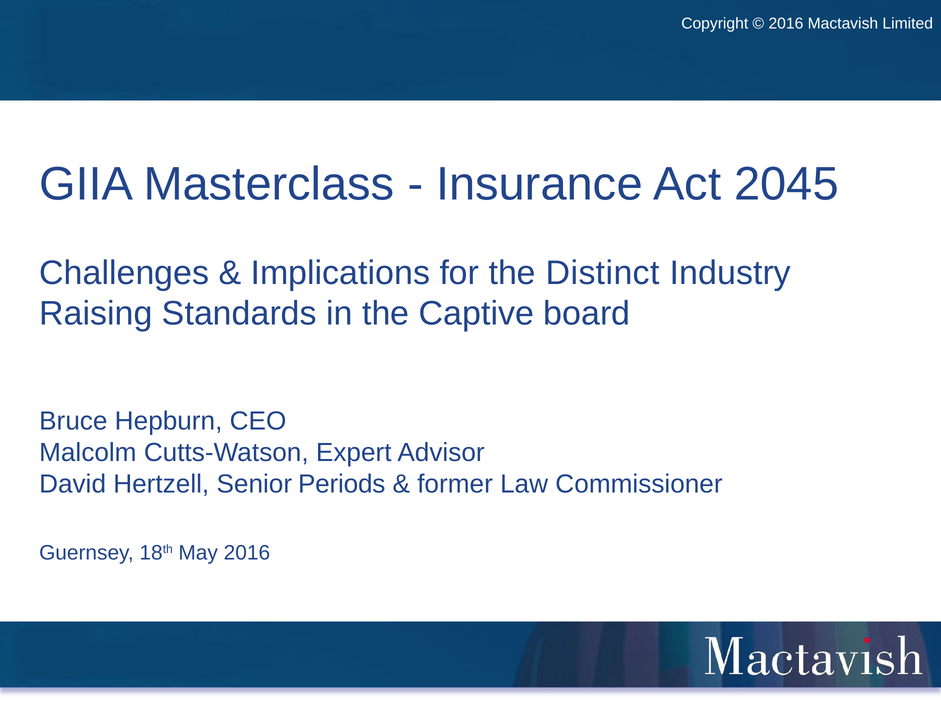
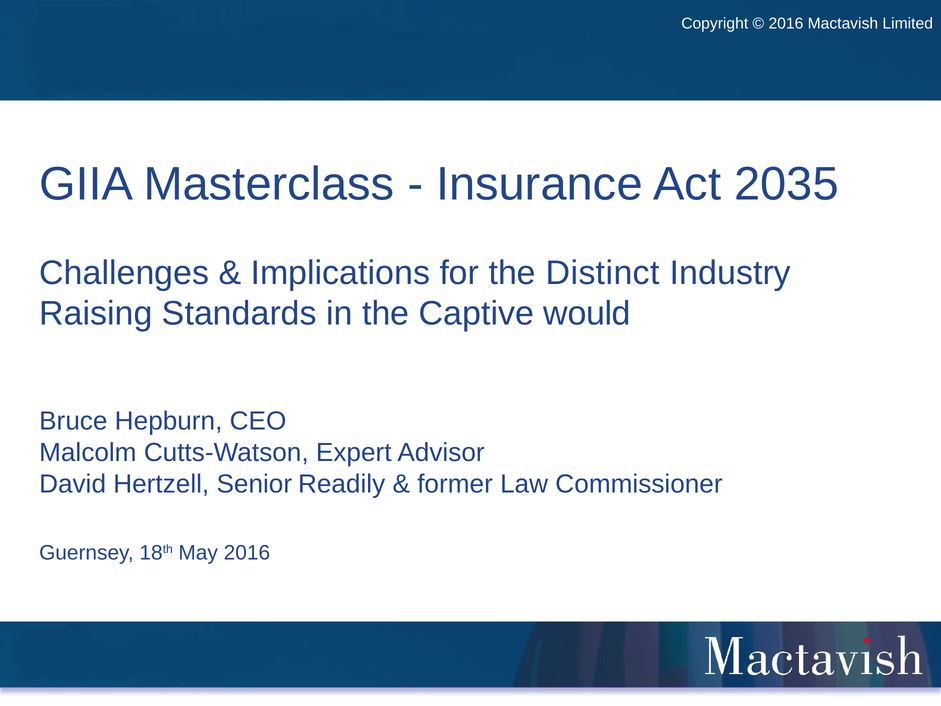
2045: 2045 -> 2035
board: board -> would
Periods: Periods -> Readily
